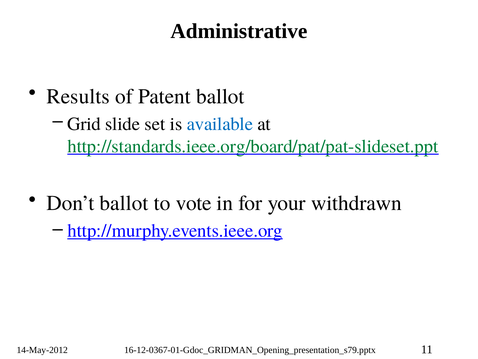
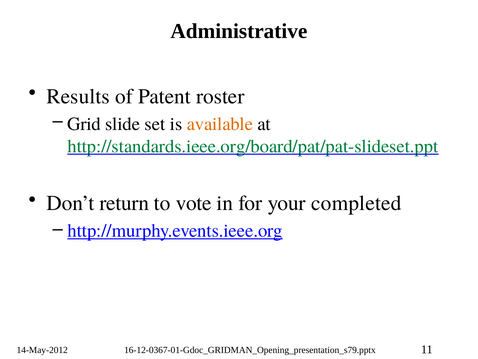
Patent ballot: ballot -> roster
available colour: blue -> orange
Don’t ballot: ballot -> return
withdrawn: withdrawn -> completed
